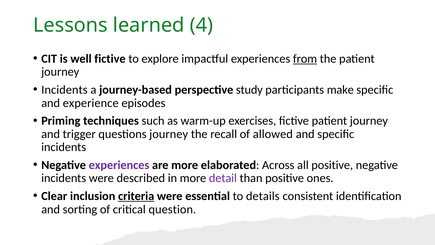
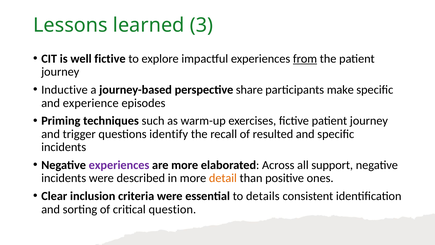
4: 4 -> 3
Incidents at (64, 90): Incidents -> Inductive
study: study -> share
questions journey: journey -> identify
allowed: allowed -> resulted
all positive: positive -> support
detail colour: purple -> orange
criteria underline: present -> none
